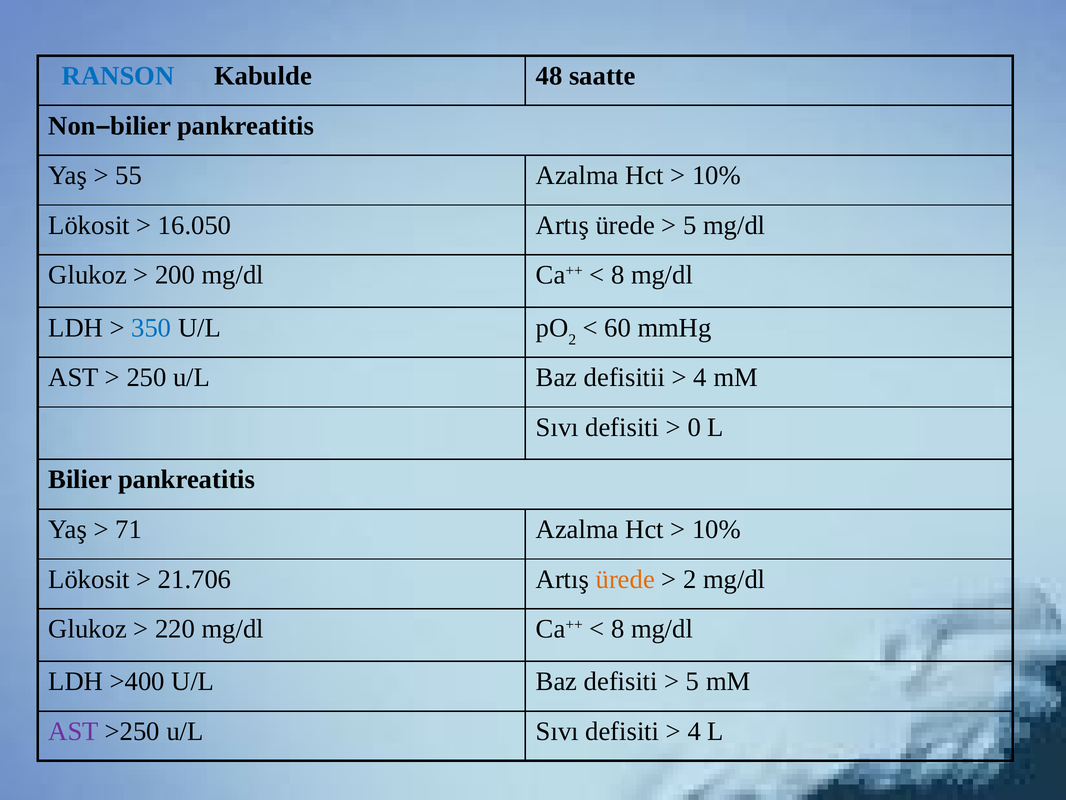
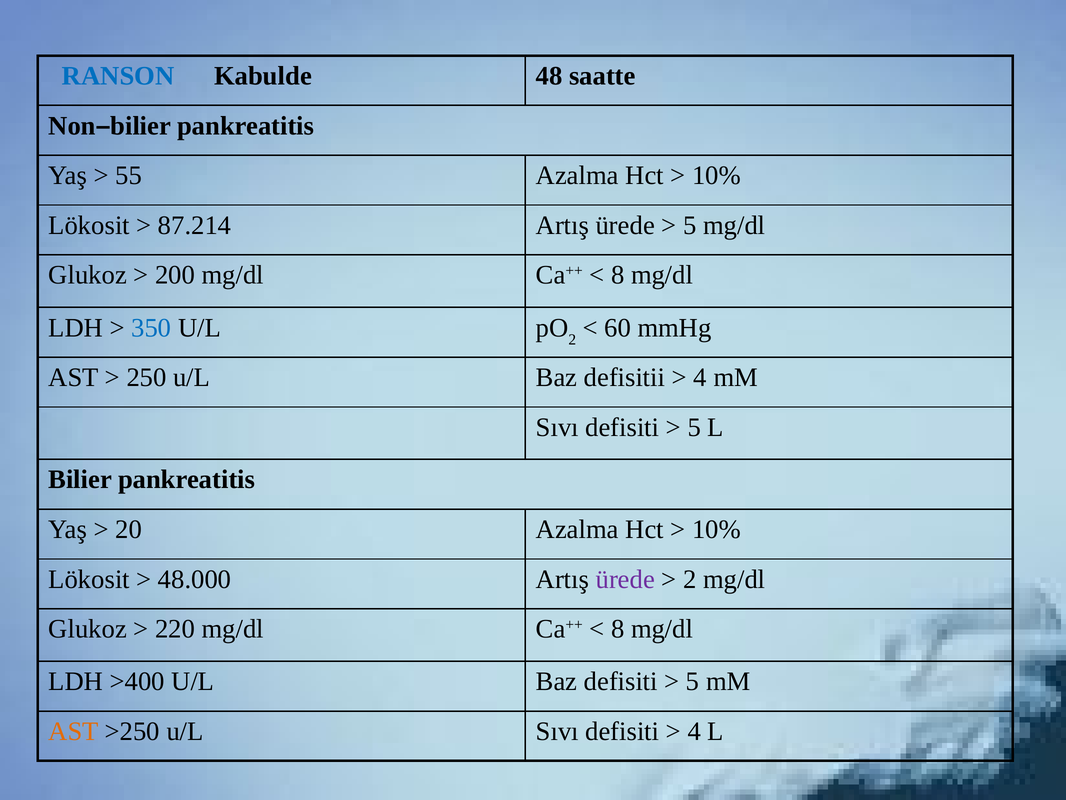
16.050: 16.050 -> 87.214
0 at (694, 427): 0 -> 5
71: 71 -> 20
21.706: 21.706 -> 48.000
ürede at (625, 579) colour: orange -> purple
AST at (74, 731) colour: purple -> orange
